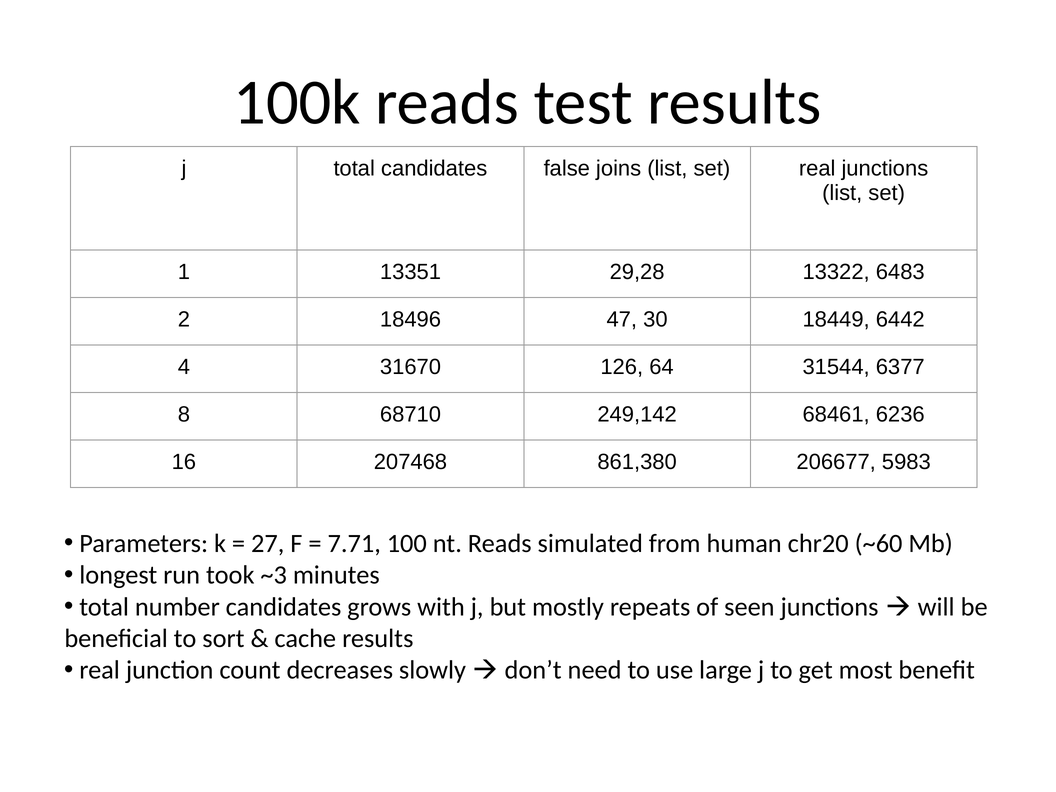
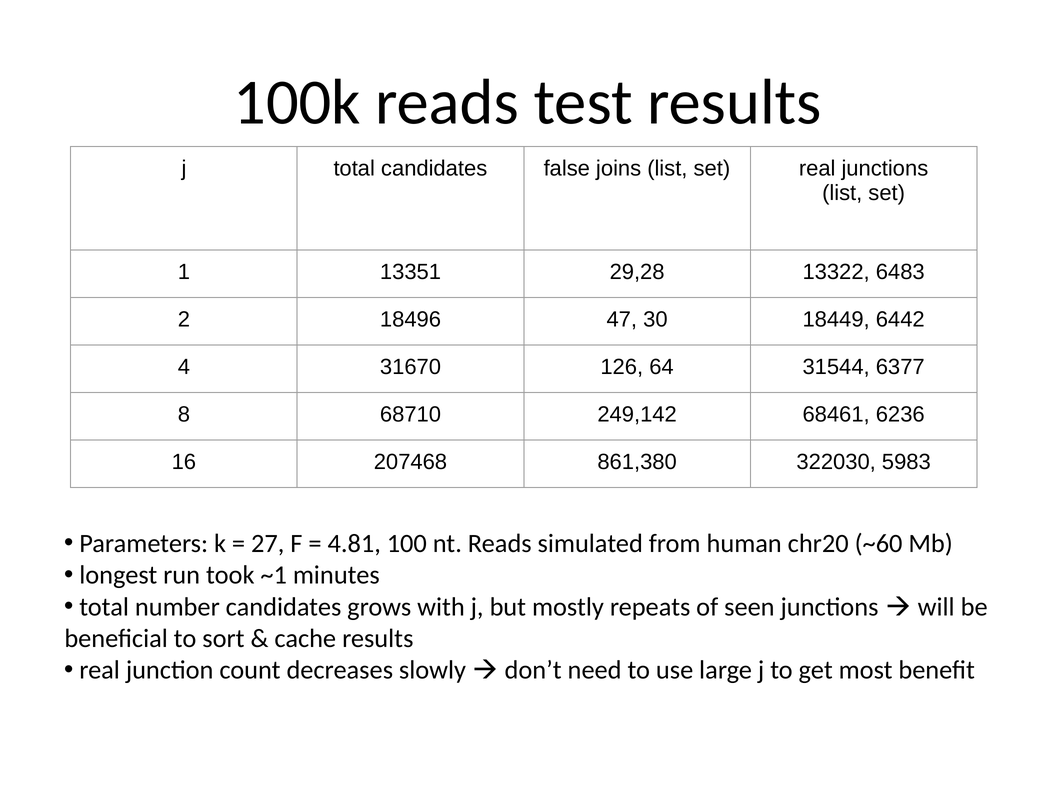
206677: 206677 -> 322030
7.71: 7.71 -> 4.81
~3: ~3 -> ~1
